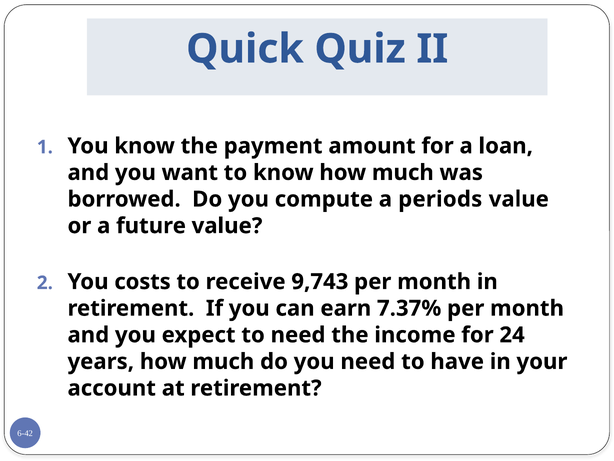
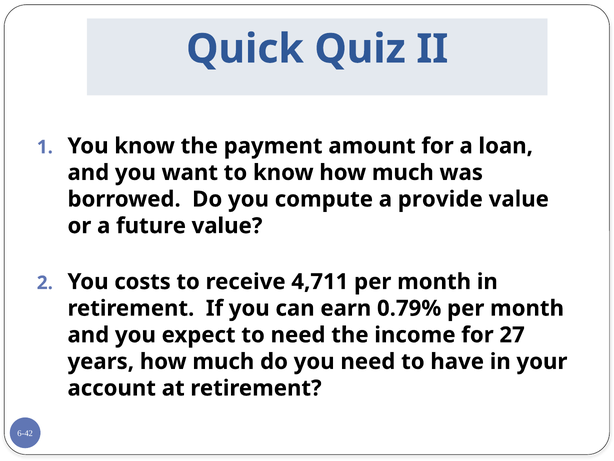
periods: periods -> provide
9,743: 9,743 -> 4,711
7.37%: 7.37% -> 0.79%
24: 24 -> 27
